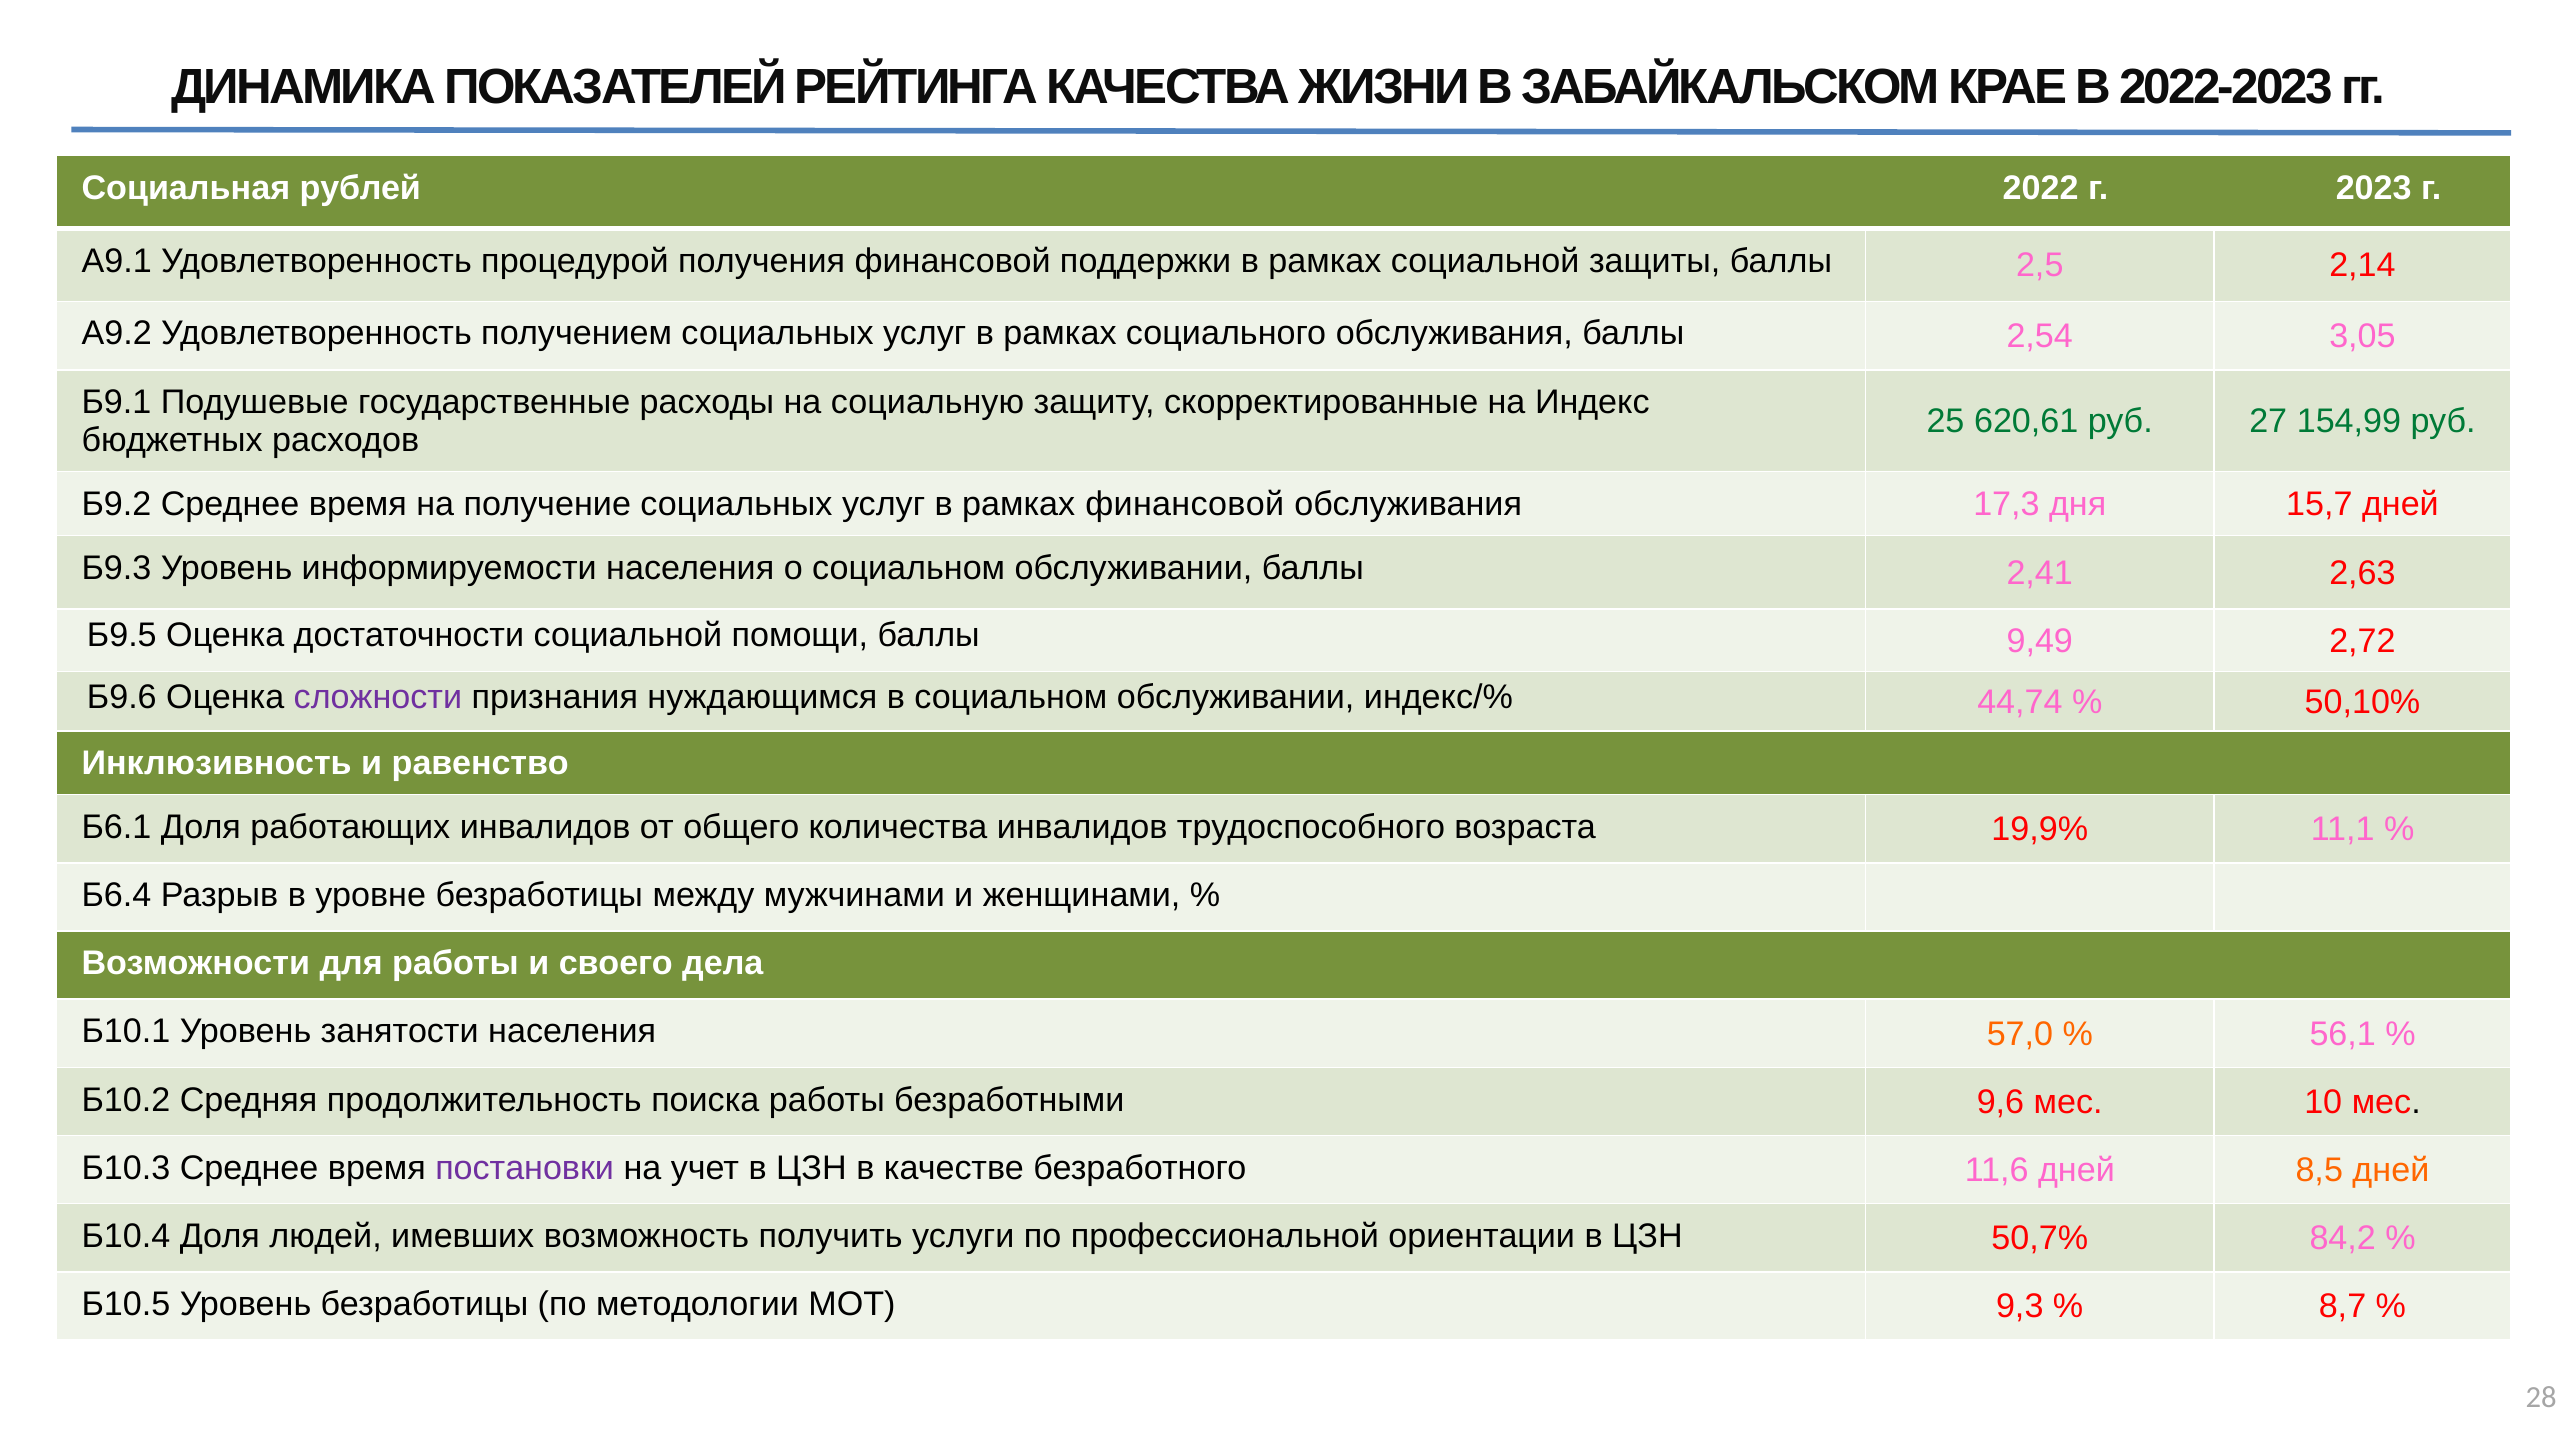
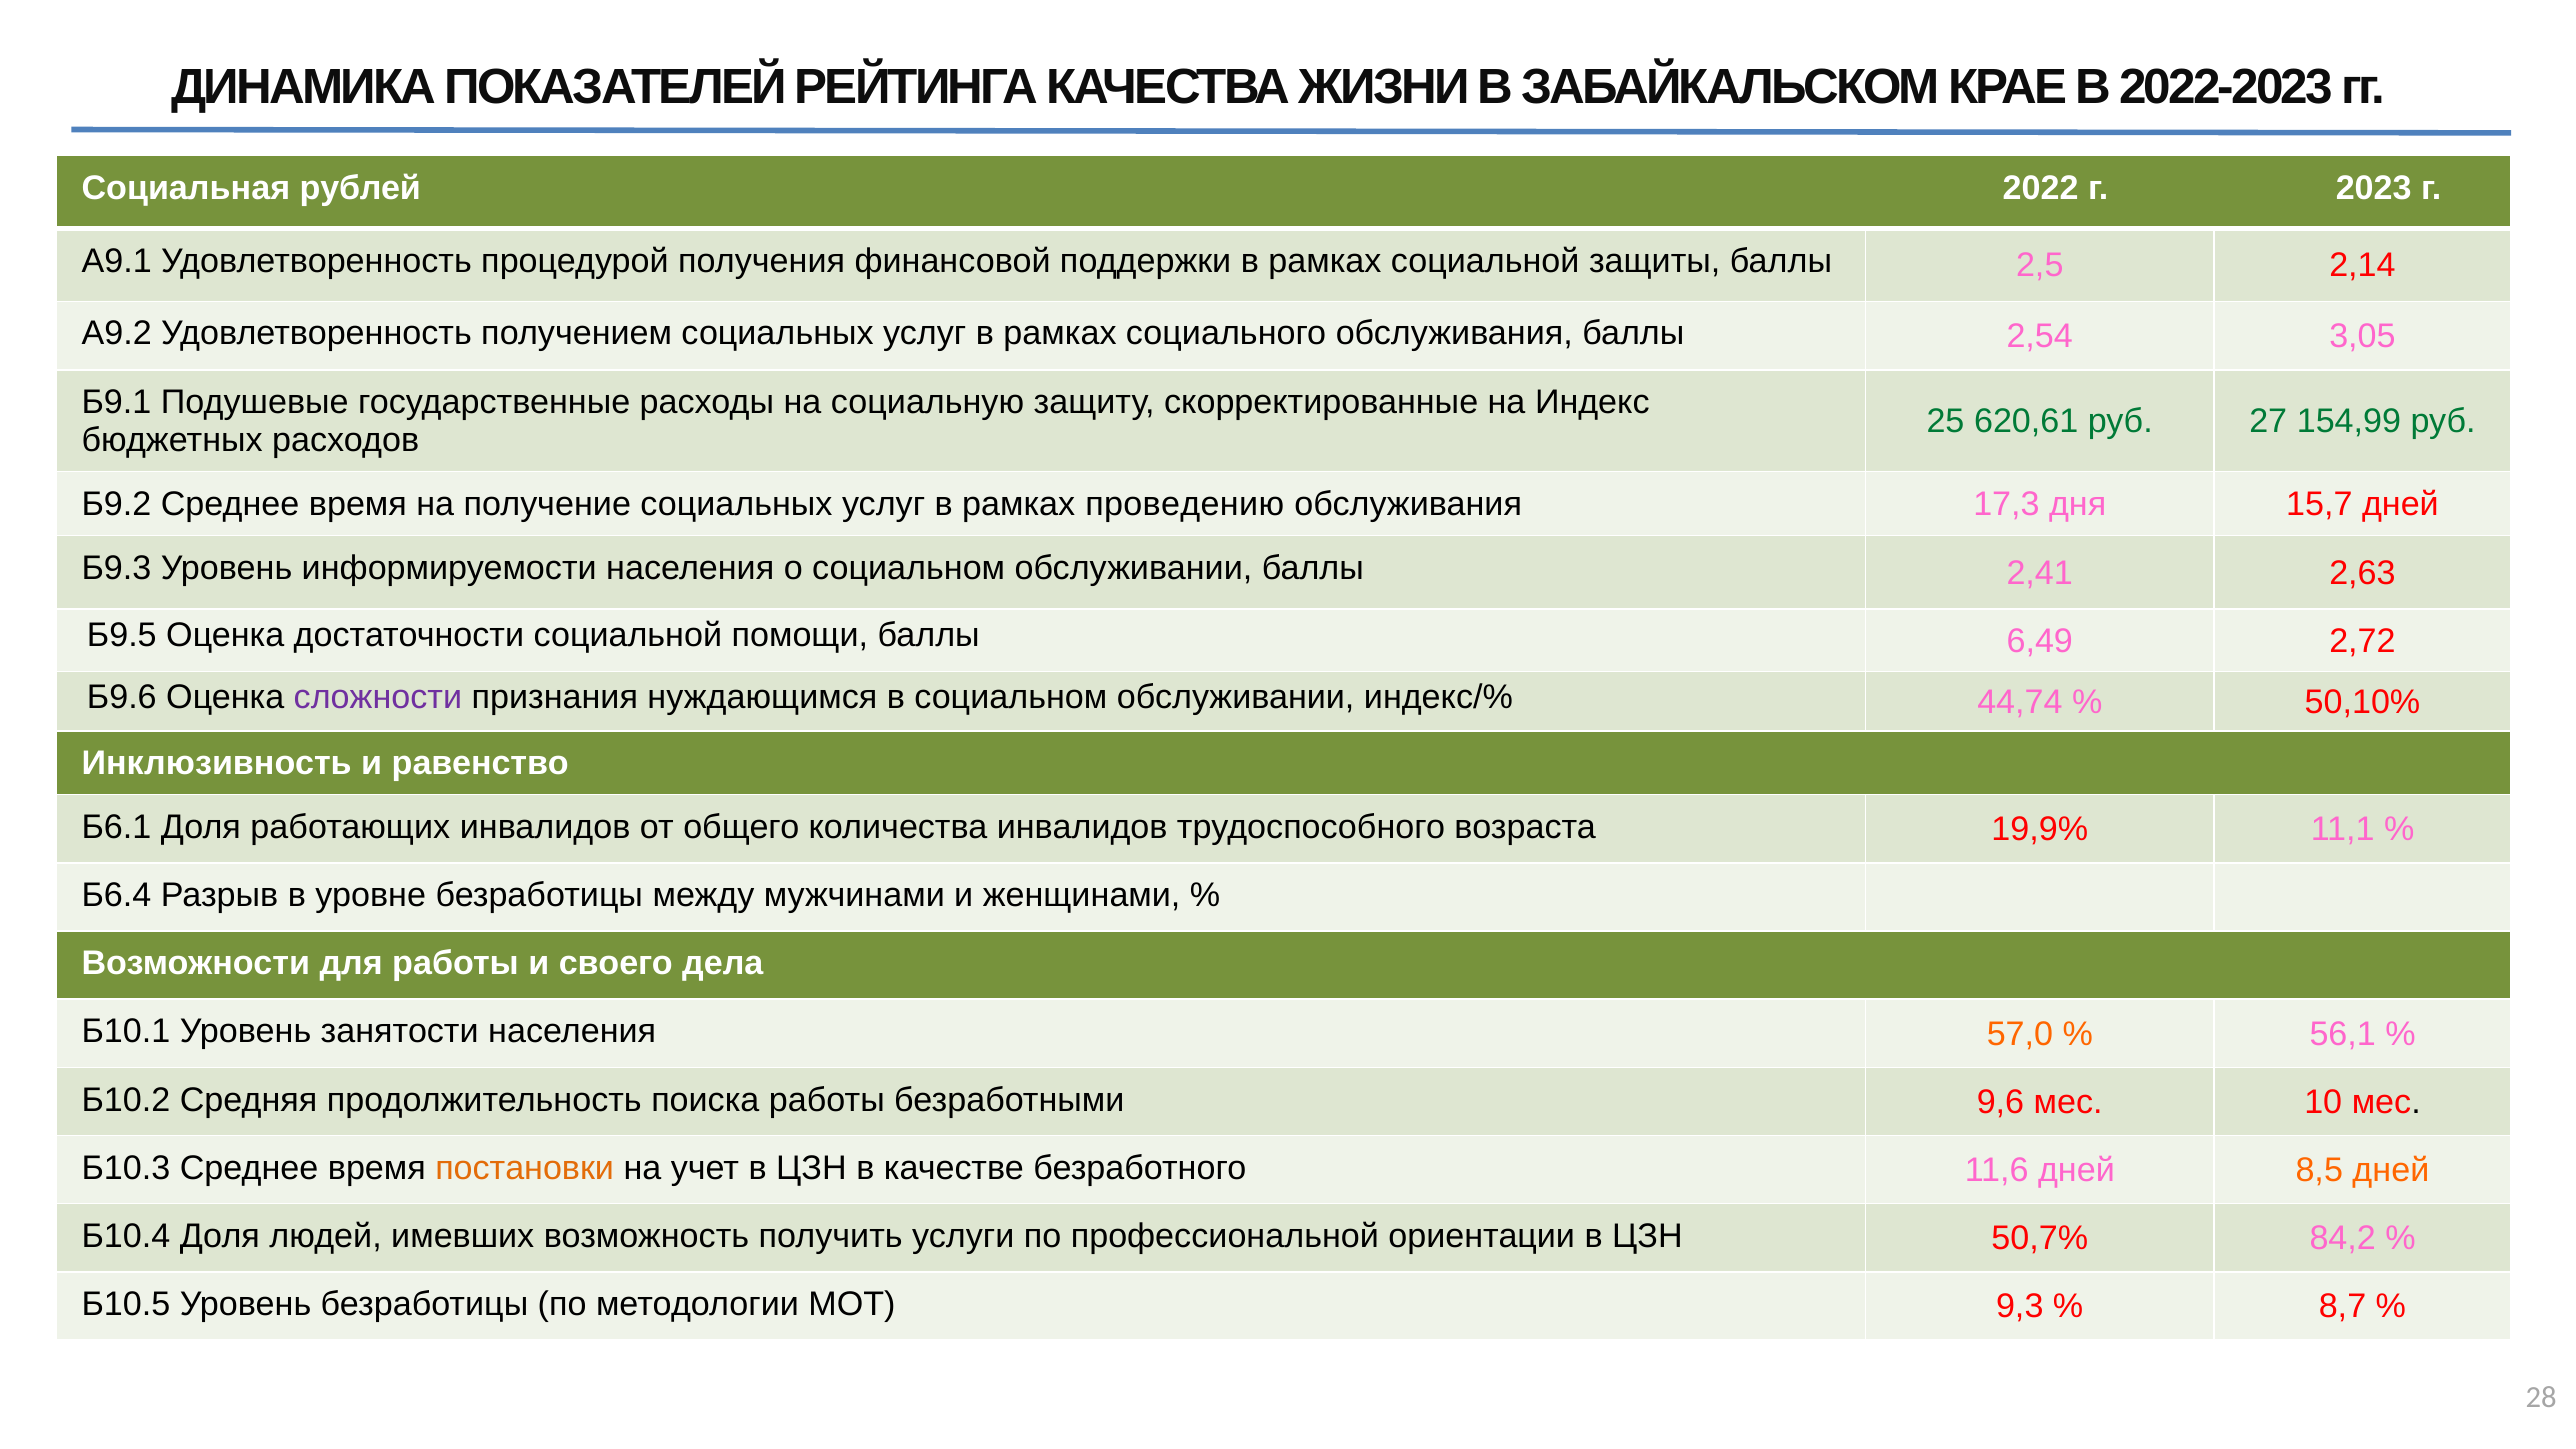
рамках финансовой: финансовой -> проведению
9,49: 9,49 -> 6,49
постановки colour: purple -> orange
